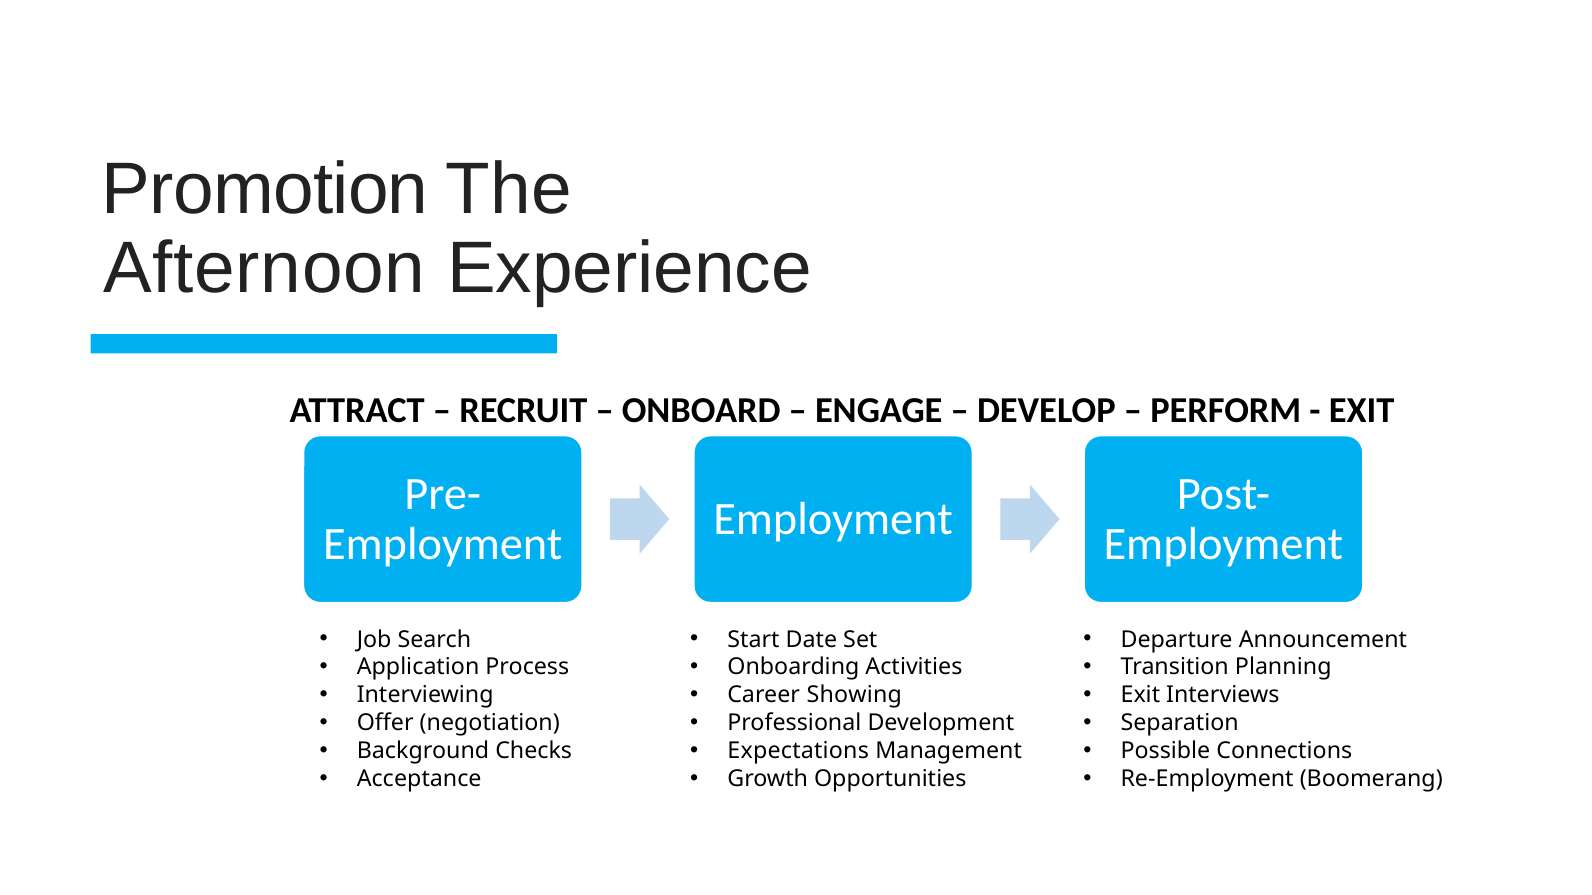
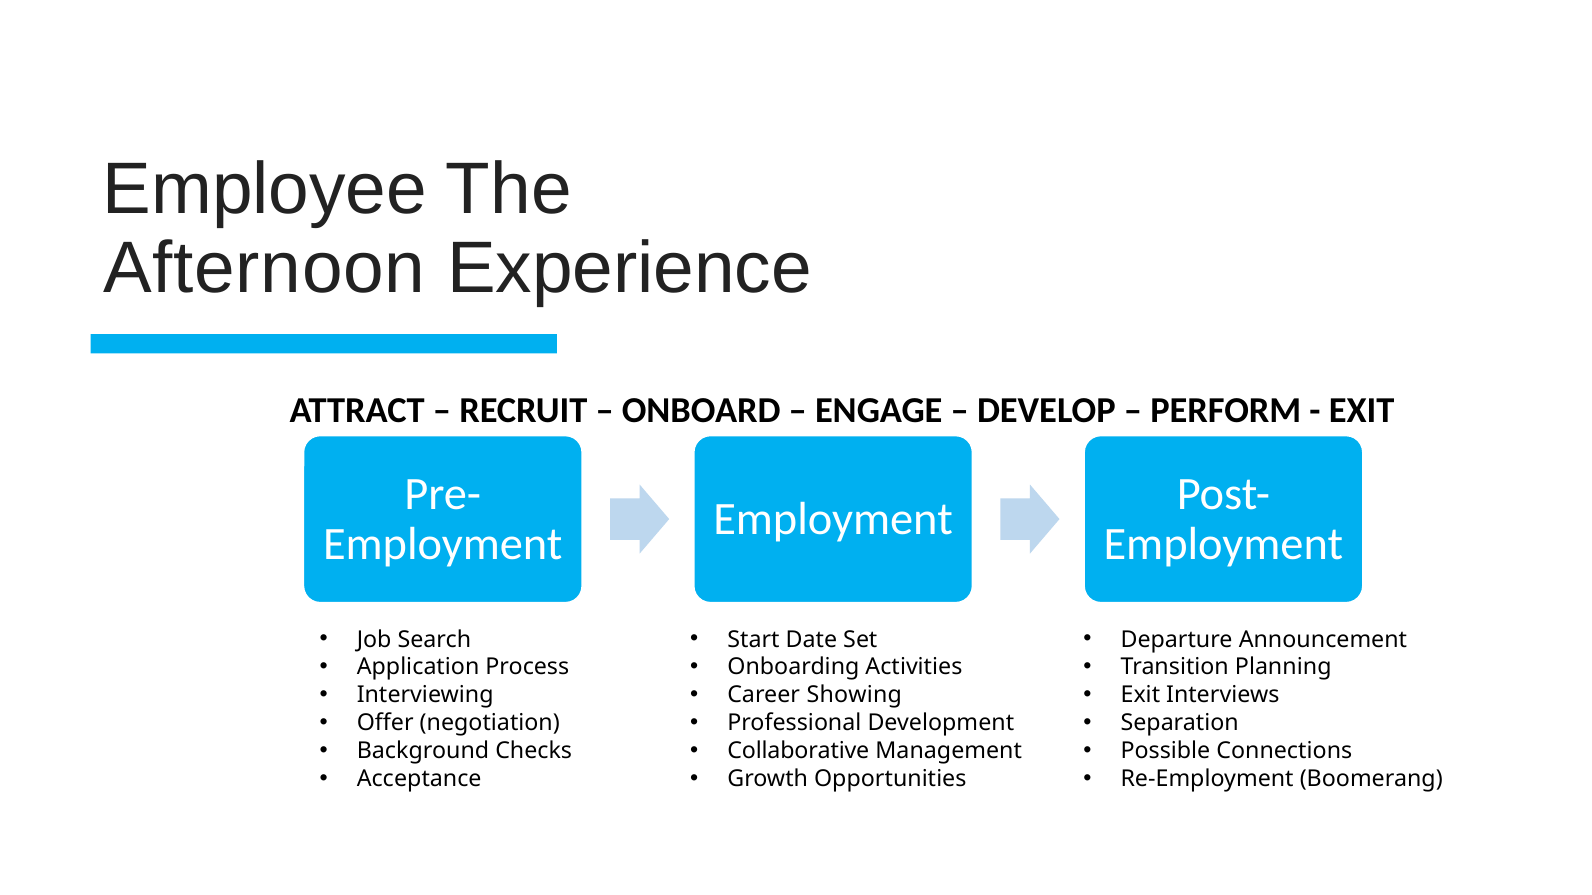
Promotion: Promotion -> Employee
Expectations: Expectations -> Collaborative
